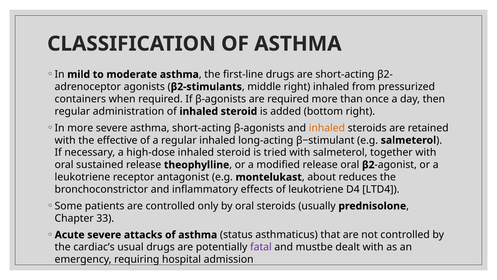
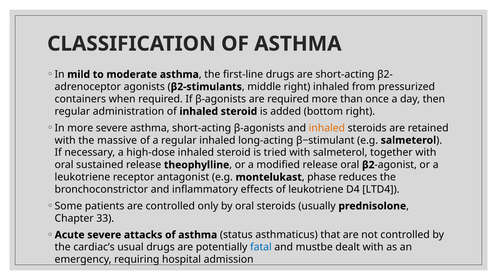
effective: effective -> massive
about: about -> phase
fatal colour: purple -> blue
